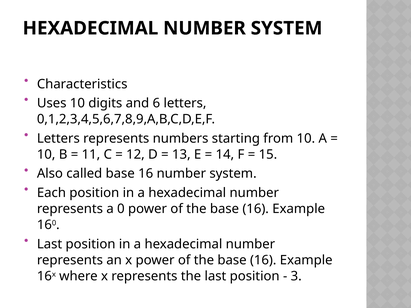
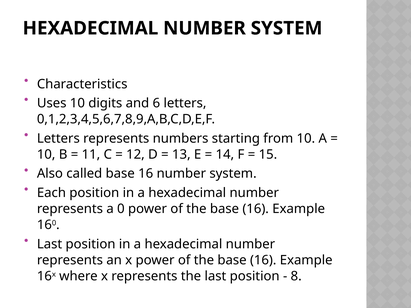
3: 3 -> 8
